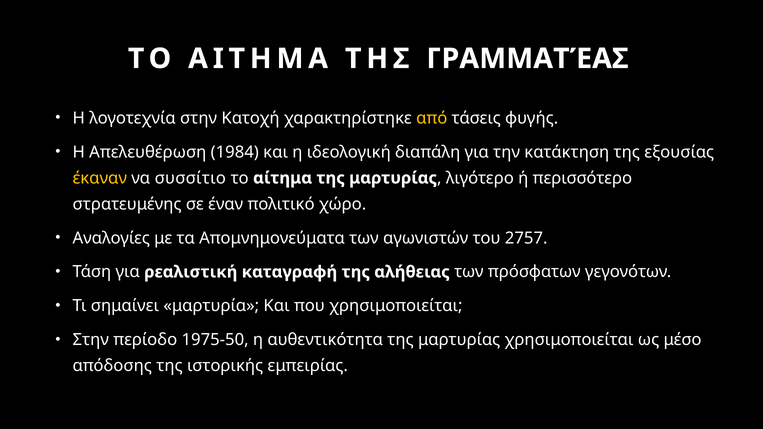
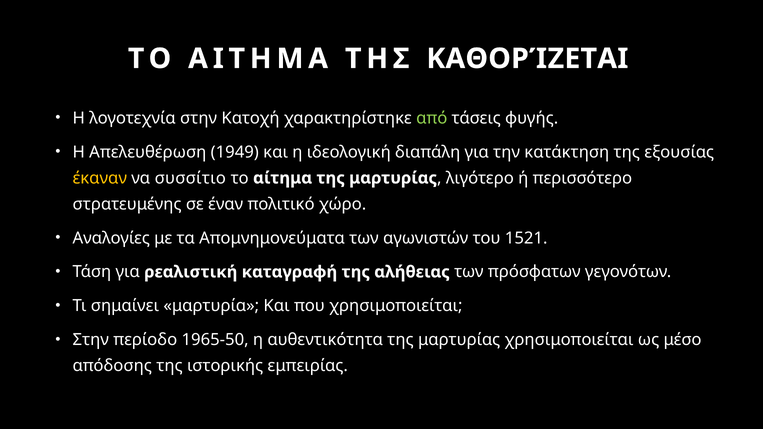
ΓΡΑΜΜΑΤΈΑΣ: ΓΡΑΜΜΑΤΈΑΣ -> ΚΑΘΟΡΊΖΕΤΑΙ
από colour: yellow -> light green
1984: 1984 -> 1949
2757: 2757 -> 1521
1975-50: 1975-50 -> 1965-50
